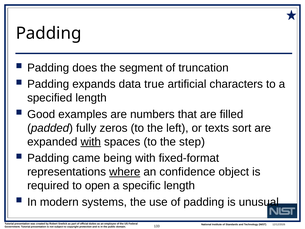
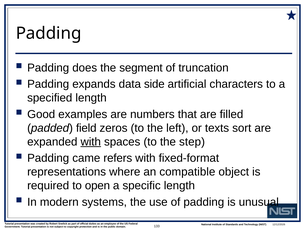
true: true -> side
fully: fully -> field
being: being -> refers
where underline: present -> none
confidence: confidence -> compatible
